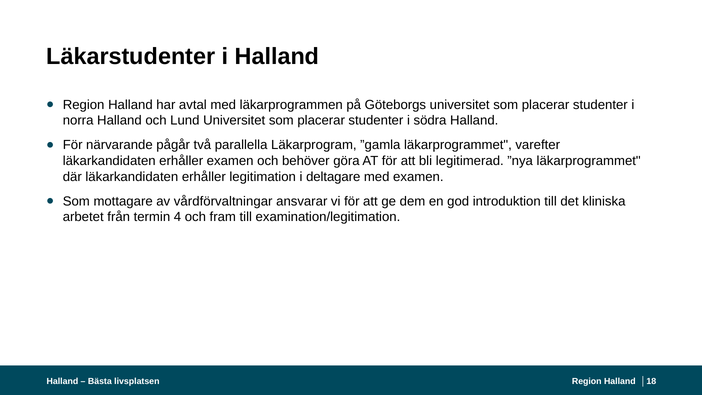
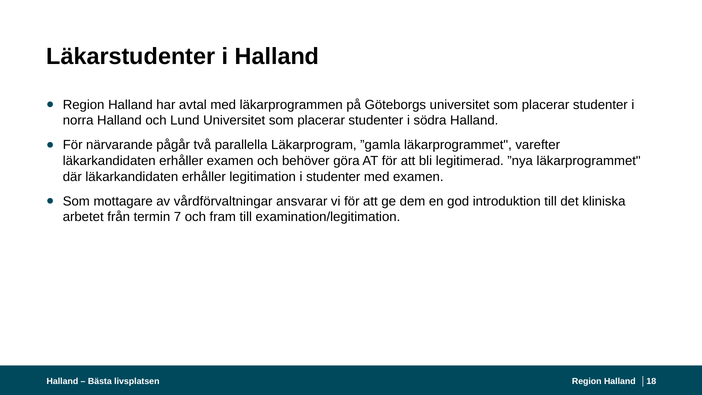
i deltagare: deltagare -> studenter
4: 4 -> 7
